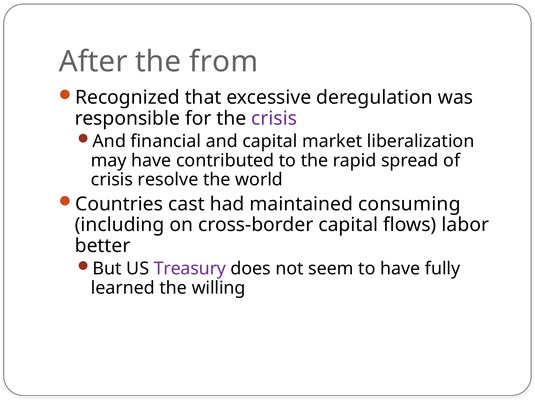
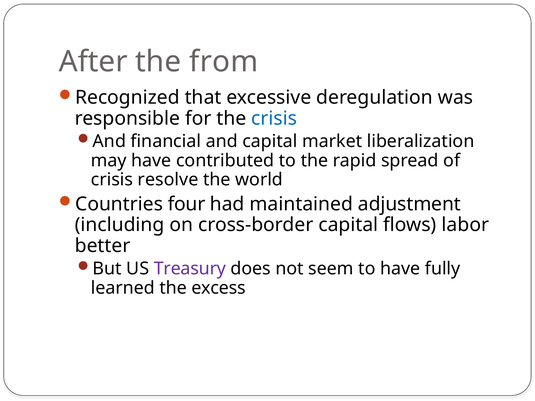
crisis at (274, 119) colour: purple -> blue
cast: cast -> four
consuming: consuming -> adjustment
willing: willing -> excess
